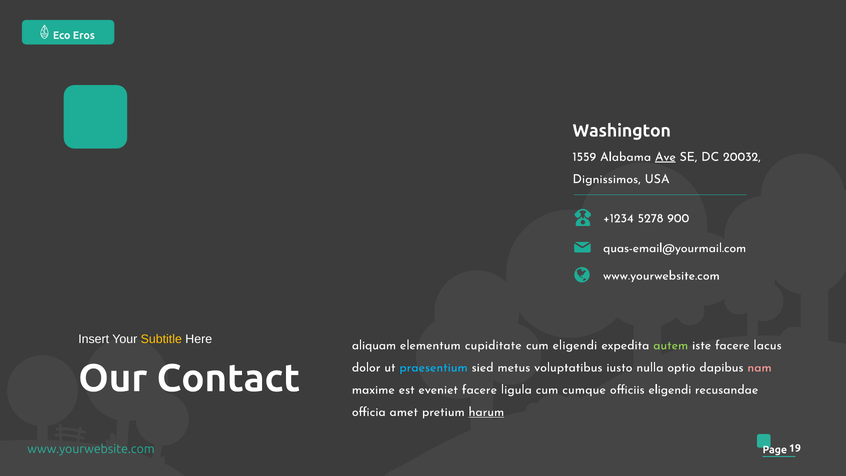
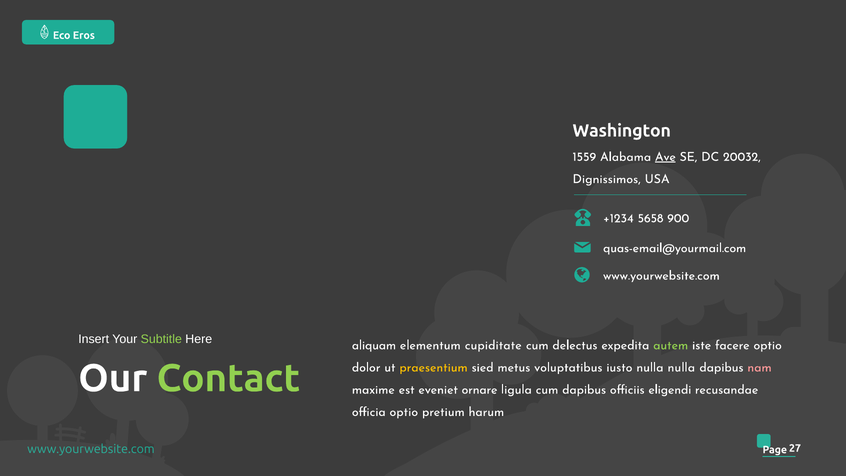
5278: 5278 -> 5658
Subtitle colour: yellow -> light green
cum eligendi: eligendi -> delectus
facere lacus: lacus -> optio
Contact colour: white -> light green
praesentium colour: light blue -> yellow
nulla optio: optio -> nulla
eveniet facere: facere -> ornare
cum cumque: cumque -> dapibus
officia amet: amet -> optio
harum underline: present -> none
19: 19 -> 27
